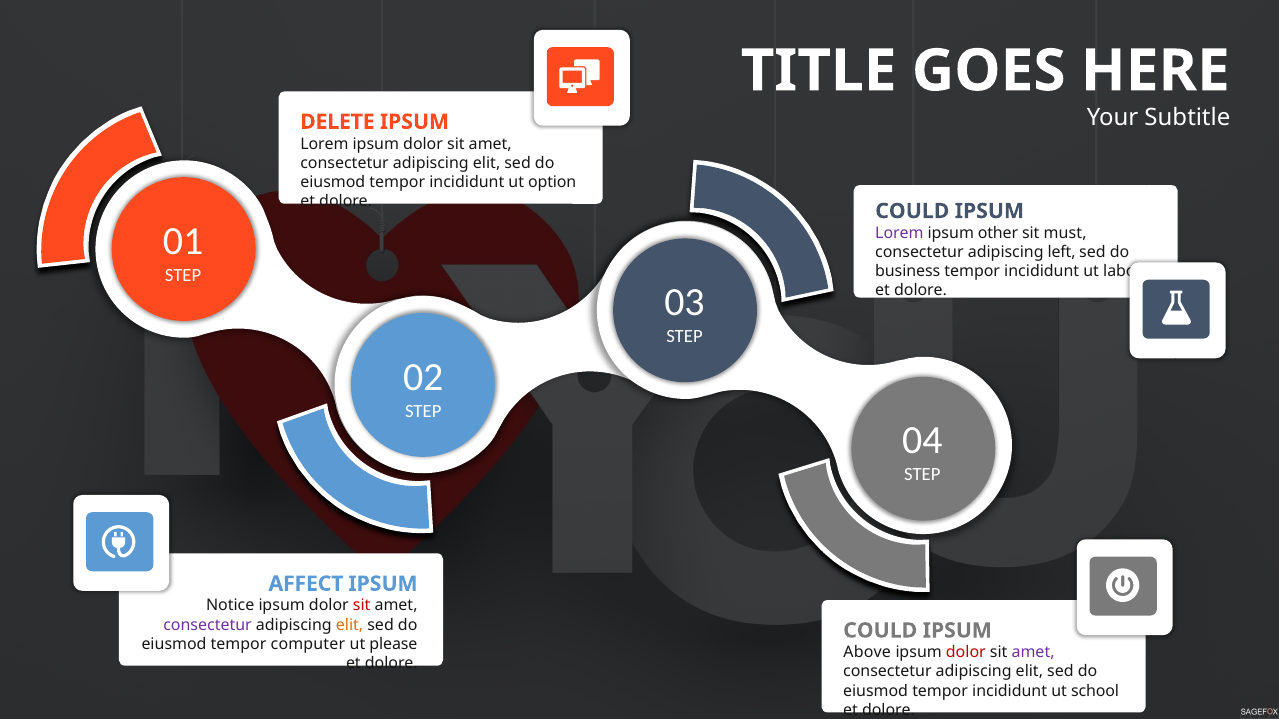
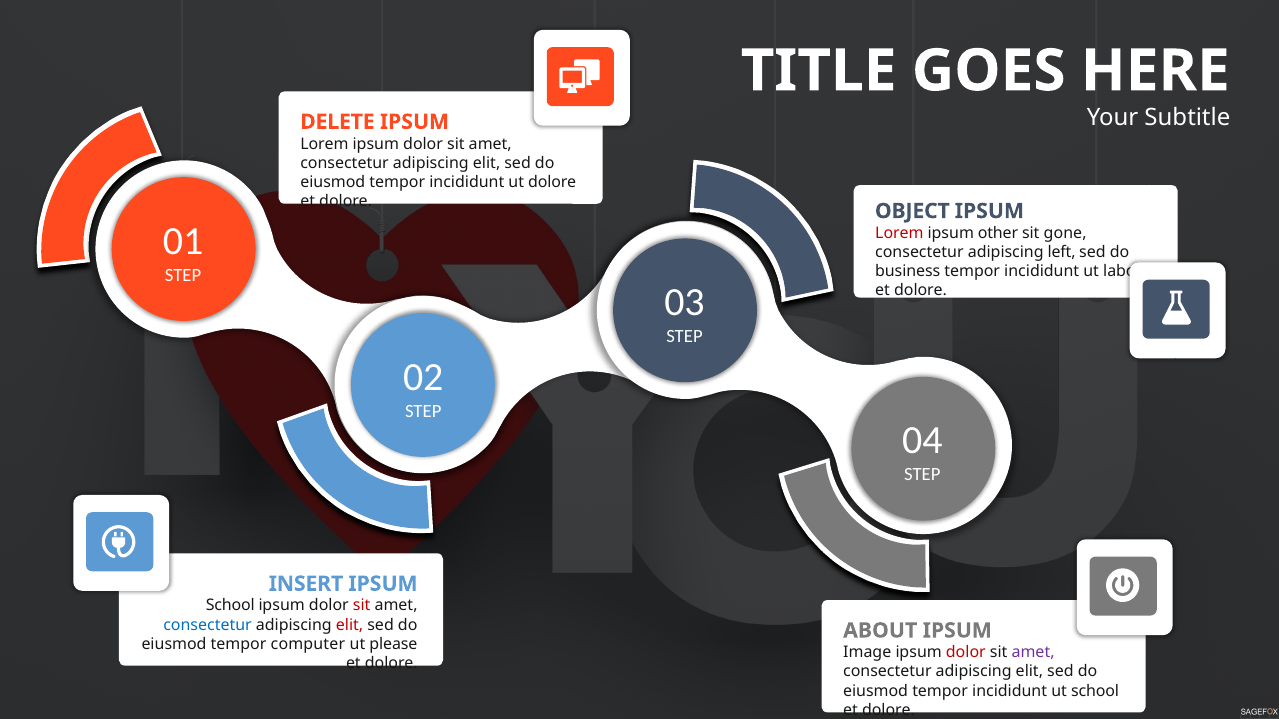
option at (552, 182): option -> dolore
COULD at (912, 211): COULD -> OBJECT
Lorem at (899, 233) colour: purple -> red
must: must -> gone
AFFECT: AFFECT -> INSERT
Notice at (230, 606): Notice -> School
consectetur at (208, 625) colour: purple -> blue
elit at (350, 625) colour: orange -> red
COULD at (880, 631): COULD -> ABOUT
Above: Above -> Image
